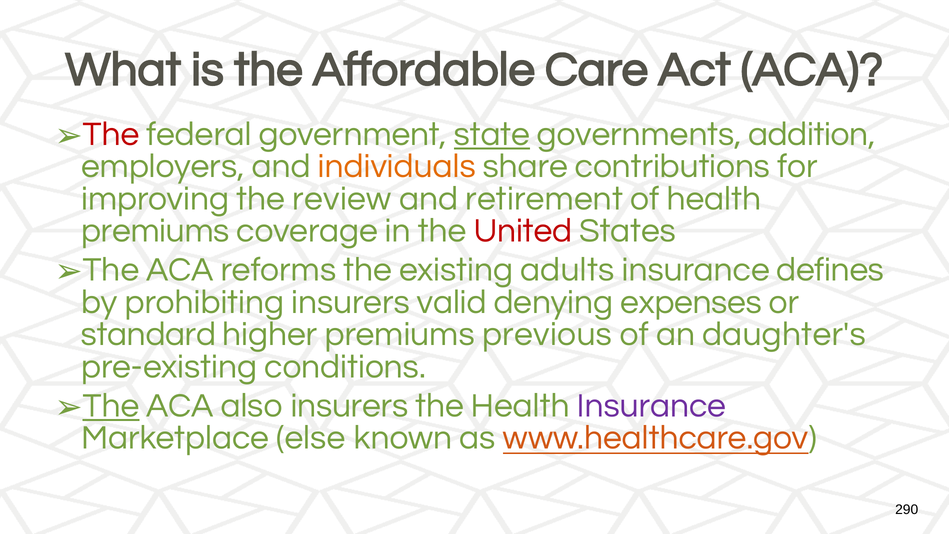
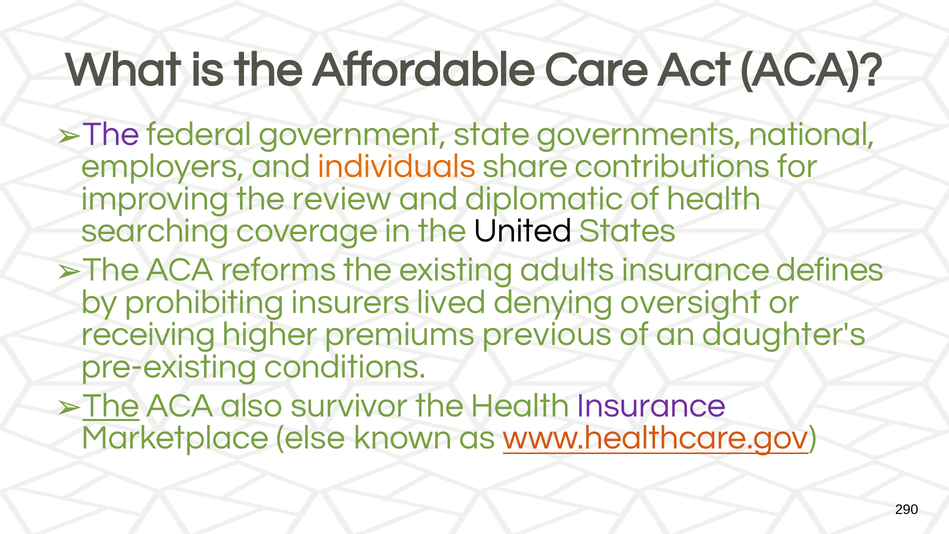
The at (111, 134) colour: red -> purple
state underline: present -> none
addition: addition -> national
retirement: retirement -> diplomatic
premiums at (155, 231): premiums -> searching
United colour: red -> black
valid: valid -> lived
expenses: expenses -> oversight
standard: standard -> receiving
also insurers: insurers -> survivor
